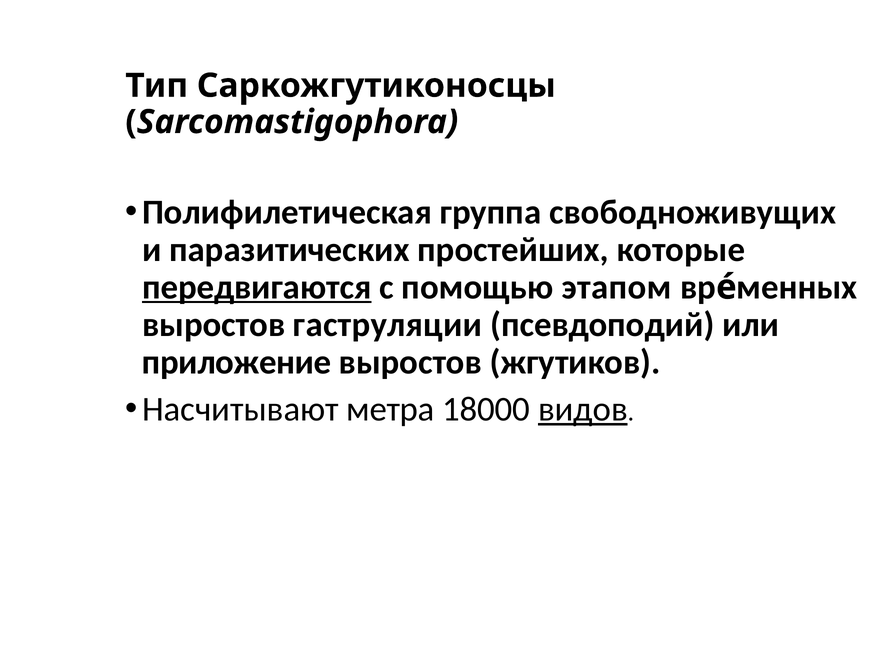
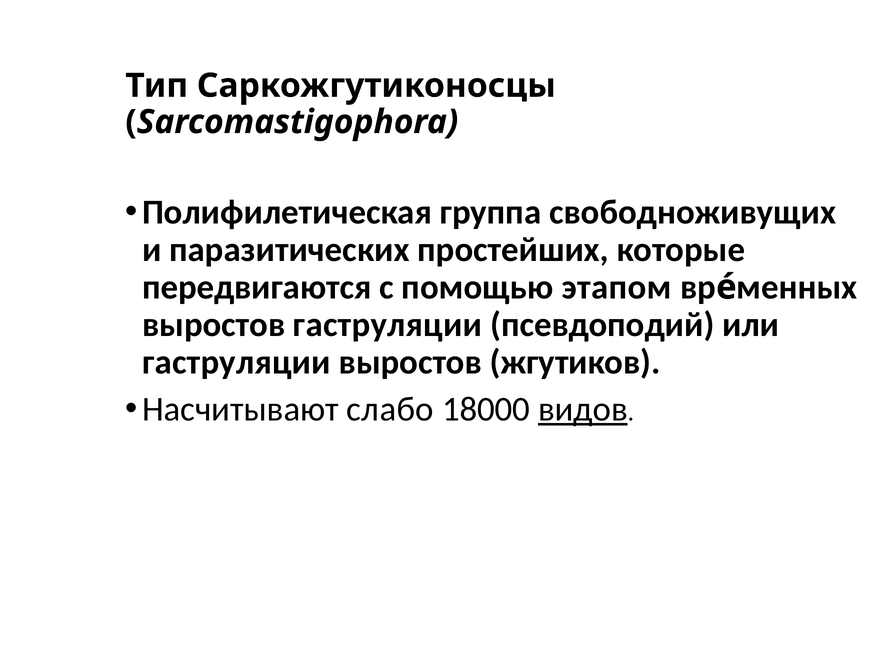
передвигаются underline: present -> none
приложение at (237, 362): приложение -> гаструляции
метра: метра -> слабо
